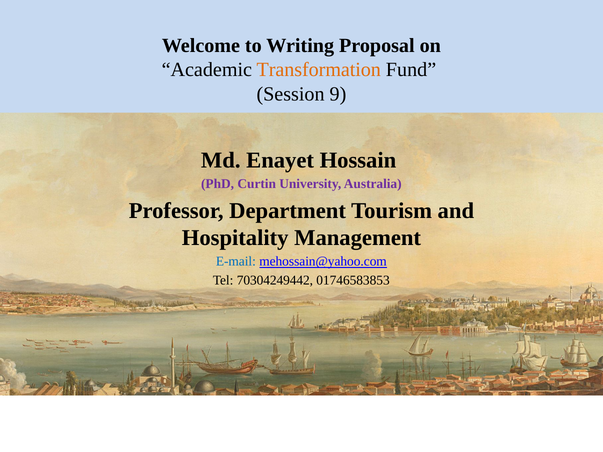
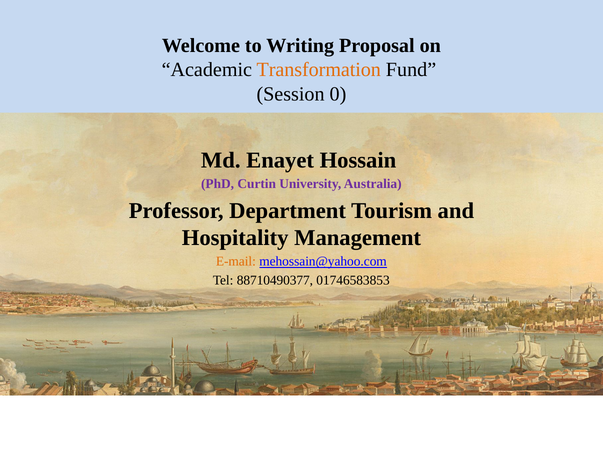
9: 9 -> 0
E-mail colour: blue -> orange
70304249442: 70304249442 -> 88710490377
